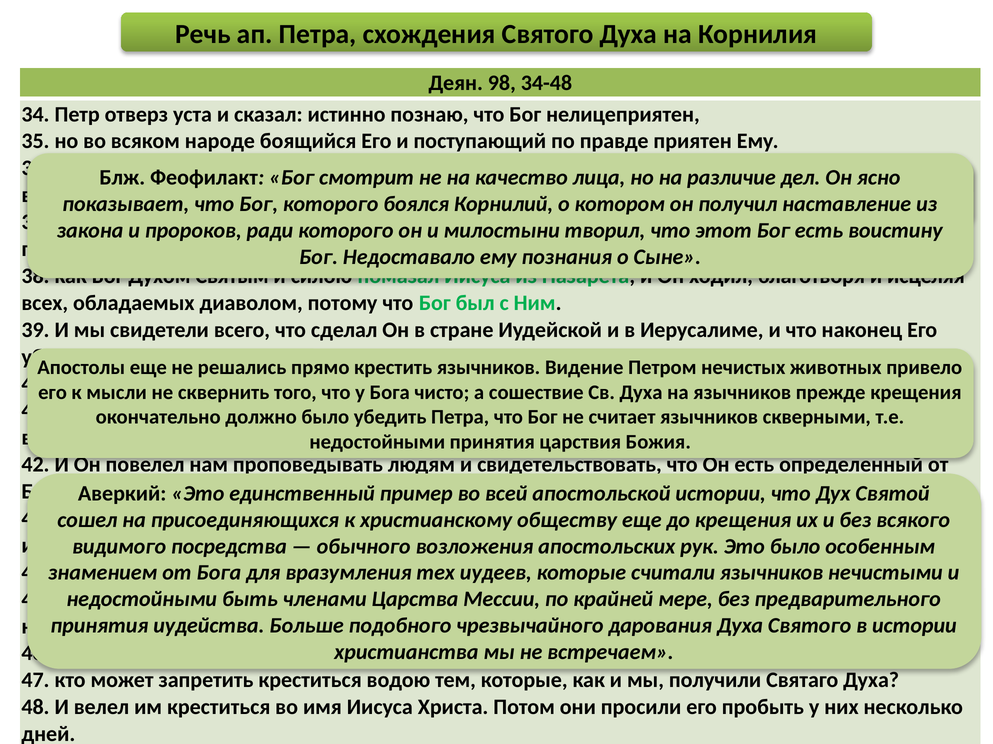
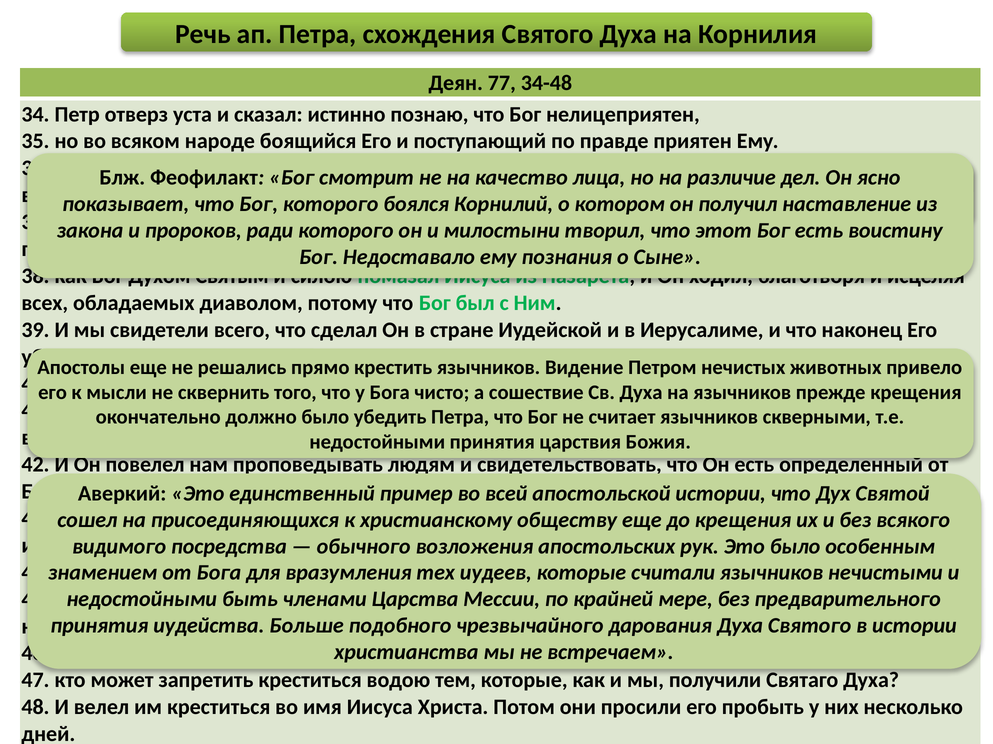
98: 98 -> 77
